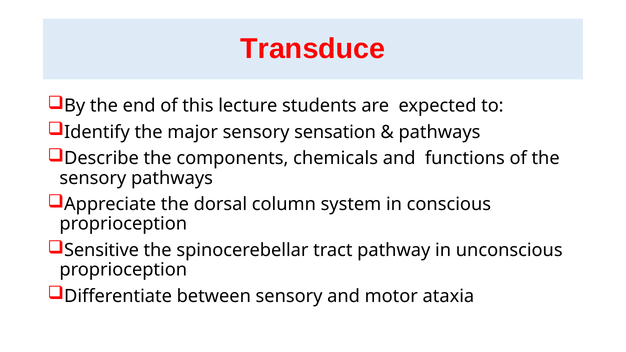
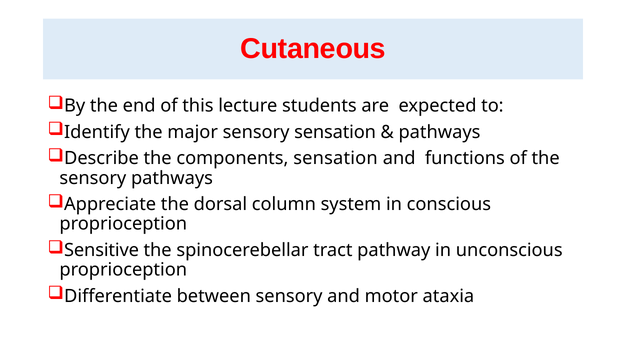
Transduce: Transduce -> Cutaneous
components chemicals: chemicals -> sensation
